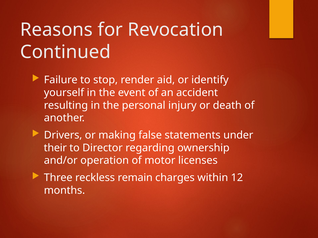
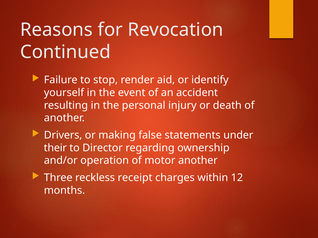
motor licenses: licenses -> another
remain: remain -> receipt
